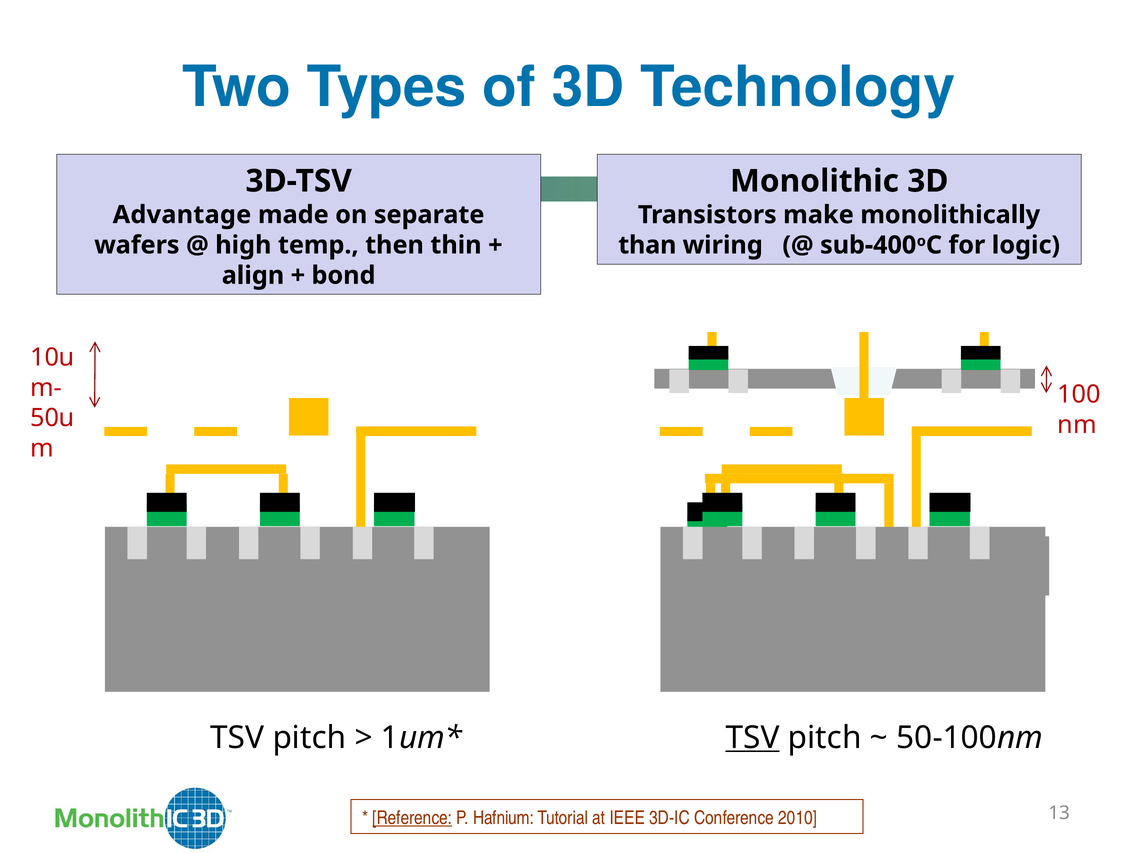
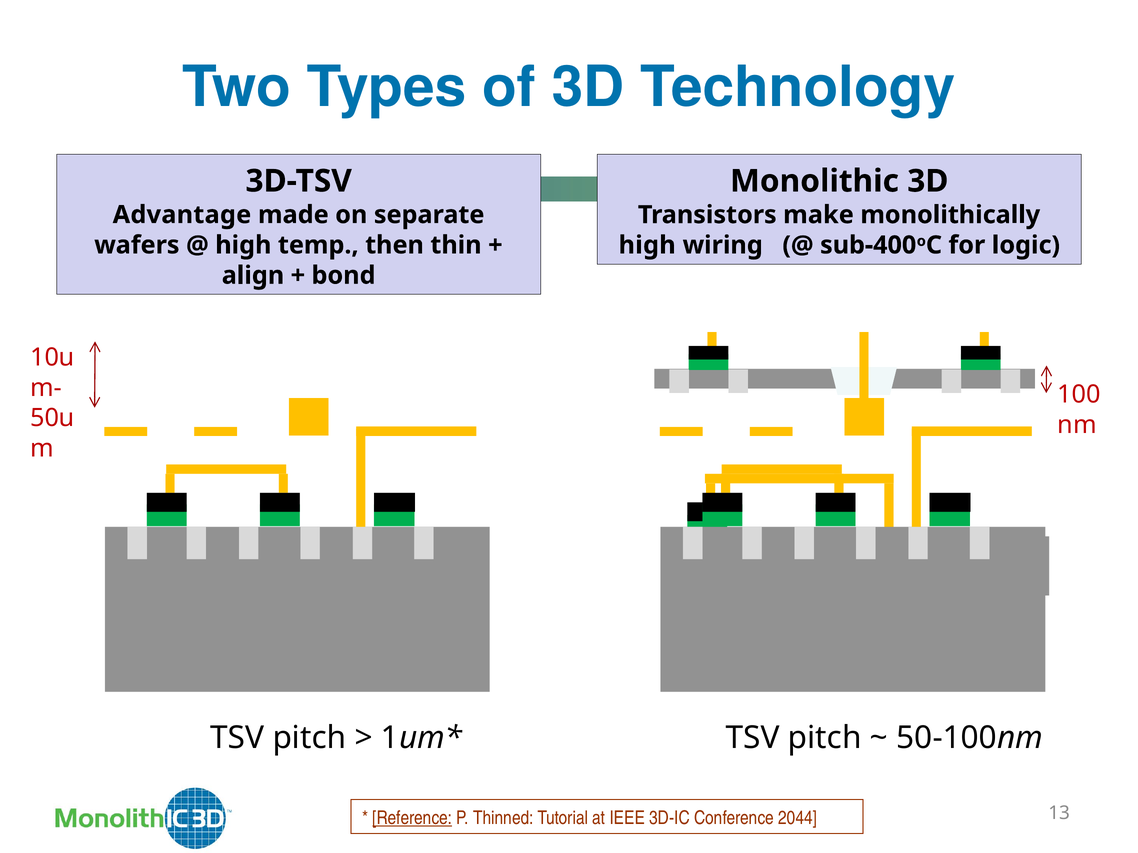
than at (647, 245): than -> high
TSV at (753, 738) underline: present -> none
Hafnium: Hafnium -> Thinned
2010: 2010 -> 2044
